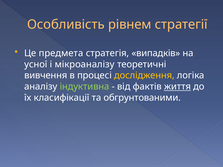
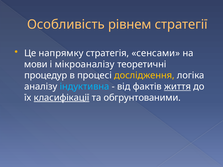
предмета: предмета -> напрямку
випадків: випадків -> сенсами
усної: усної -> мови
вивчення: вивчення -> процедур
індуктивна colour: light green -> light blue
класифікації underline: none -> present
